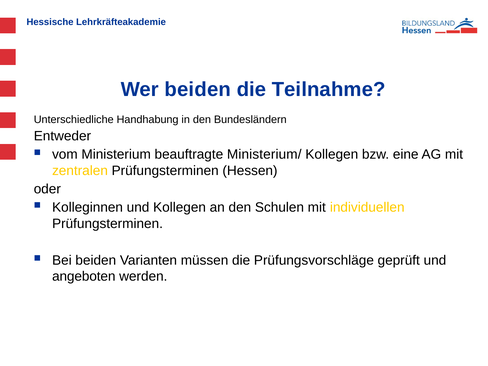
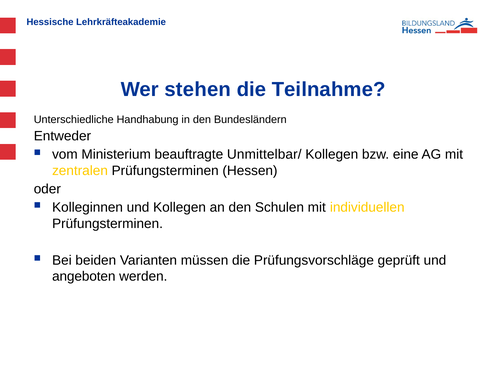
Wer beiden: beiden -> stehen
Ministerium/: Ministerium/ -> Unmittelbar/
